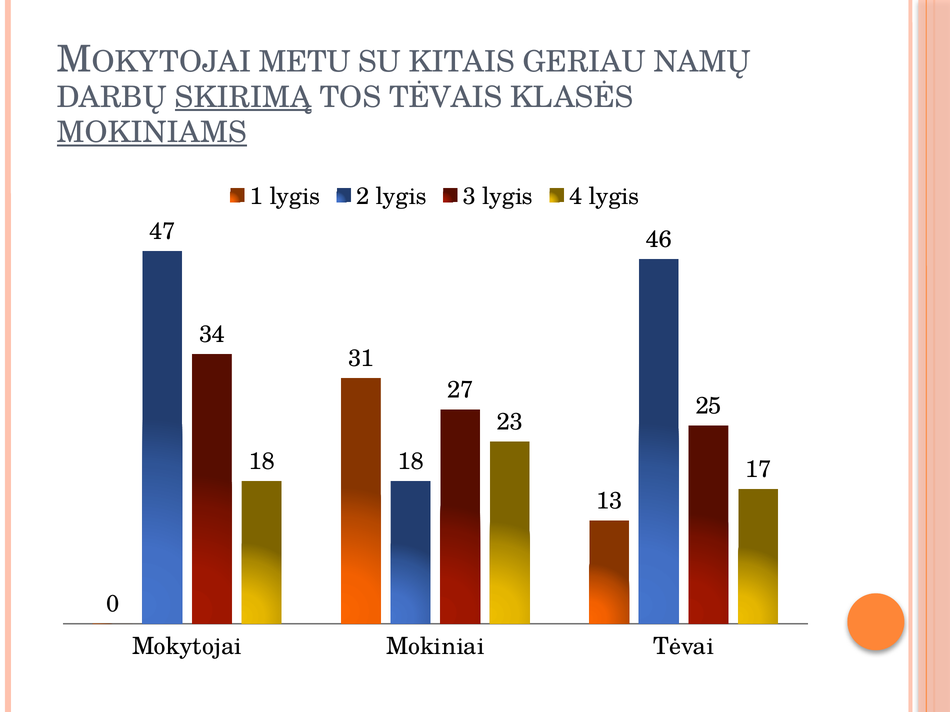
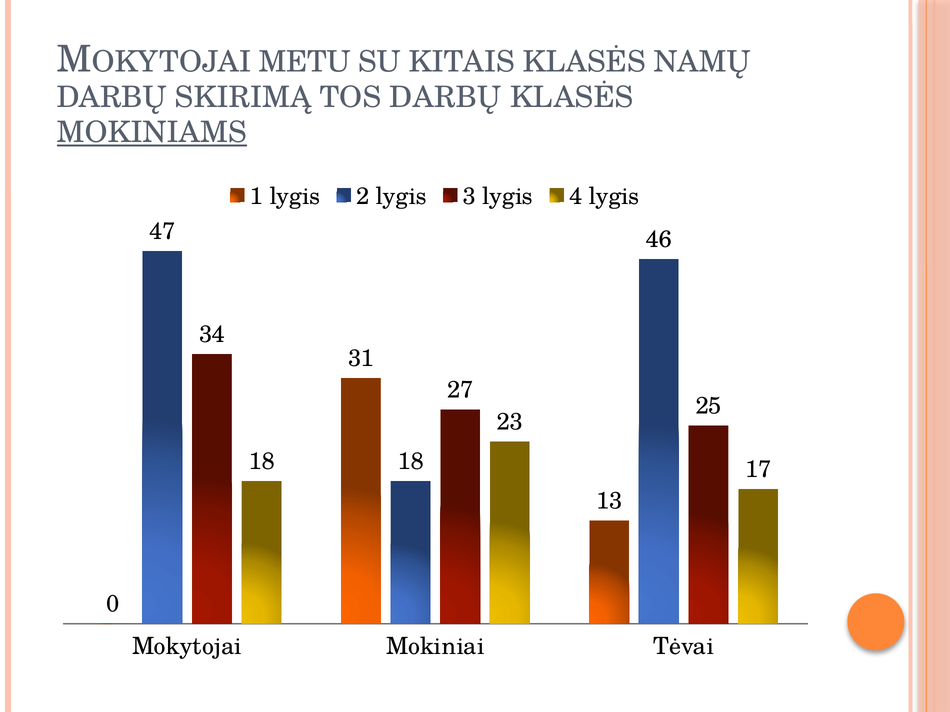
KITAIS GERIAU: GERIAU -> KLASĖS
SKIRIMĄ underline: present -> none
TOS TĖVAIS: TĖVAIS -> DARBŲ
